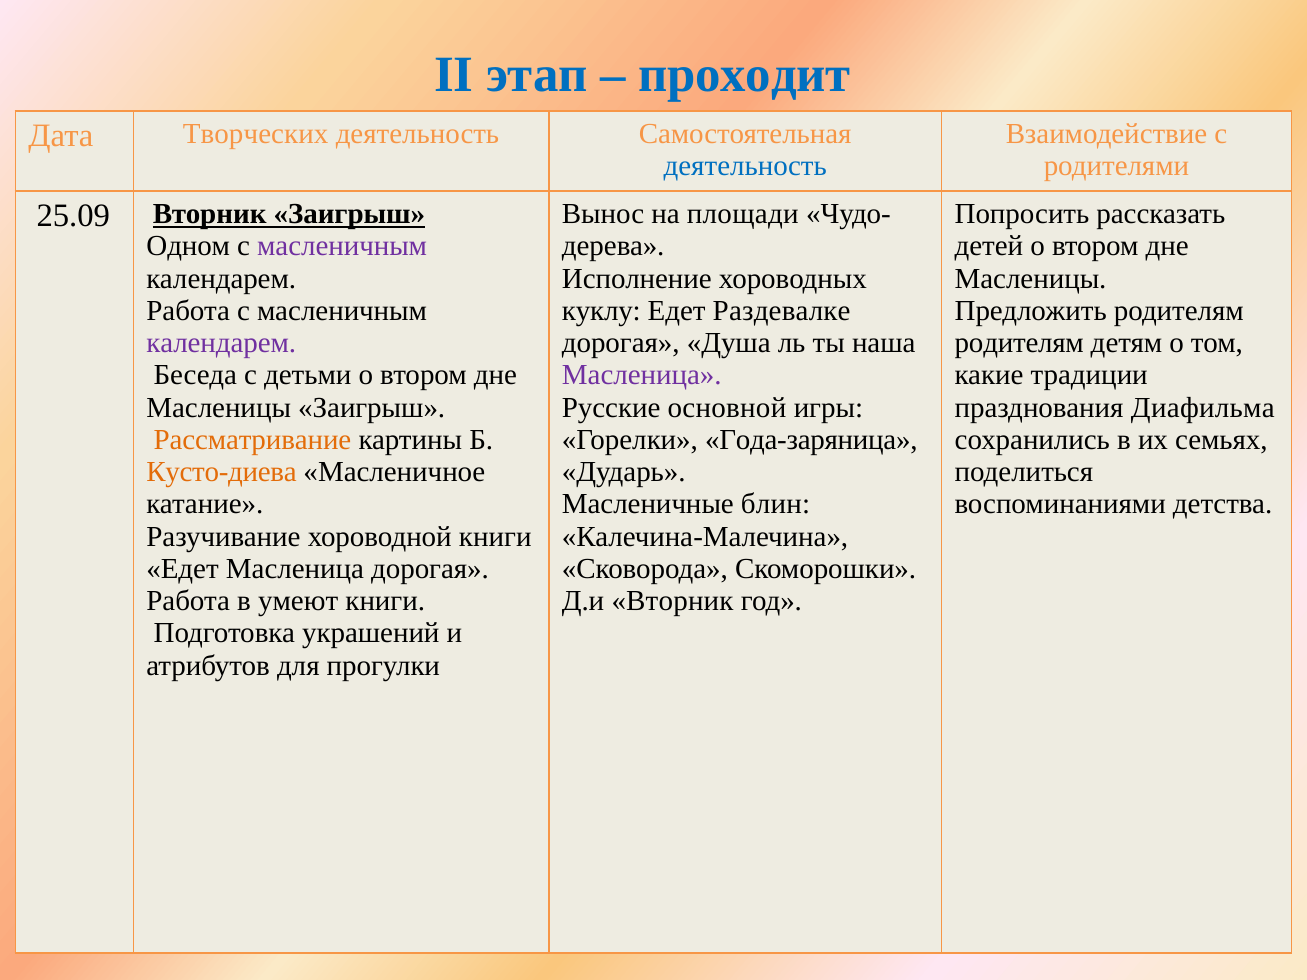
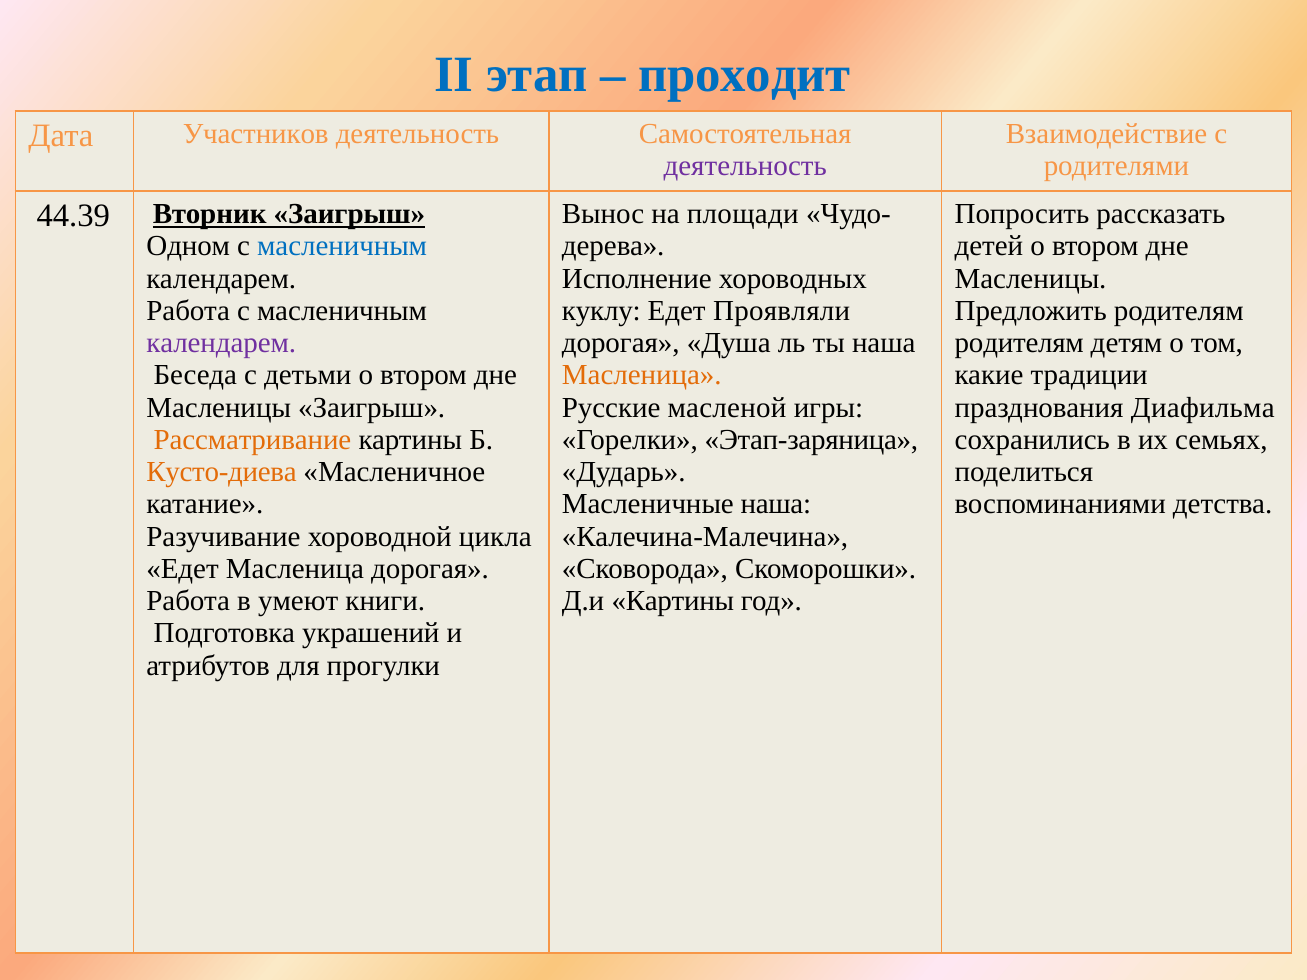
Творческих: Творческих -> Участников
деятельность at (745, 166) colour: blue -> purple
25.09: 25.09 -> 44.39
масленичным at (342, 246) colour: purple -> blue
Раздевалке: Раздевалке -> Проявляли
Масленица at (642, 375) colour: purple -> orange
основной: основной -> масленой
Года-заряница: Года-заряница -> Этап-заряница
Масленичные блин: блин -> наша
хороводной книги: книги -> цикла
Д.и Вторник: Вторник -> Картины
